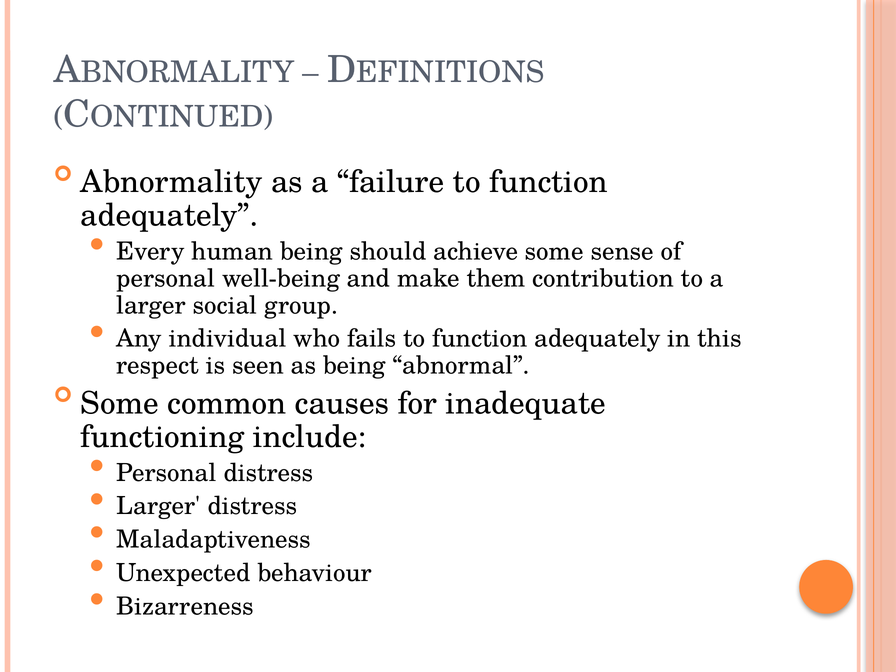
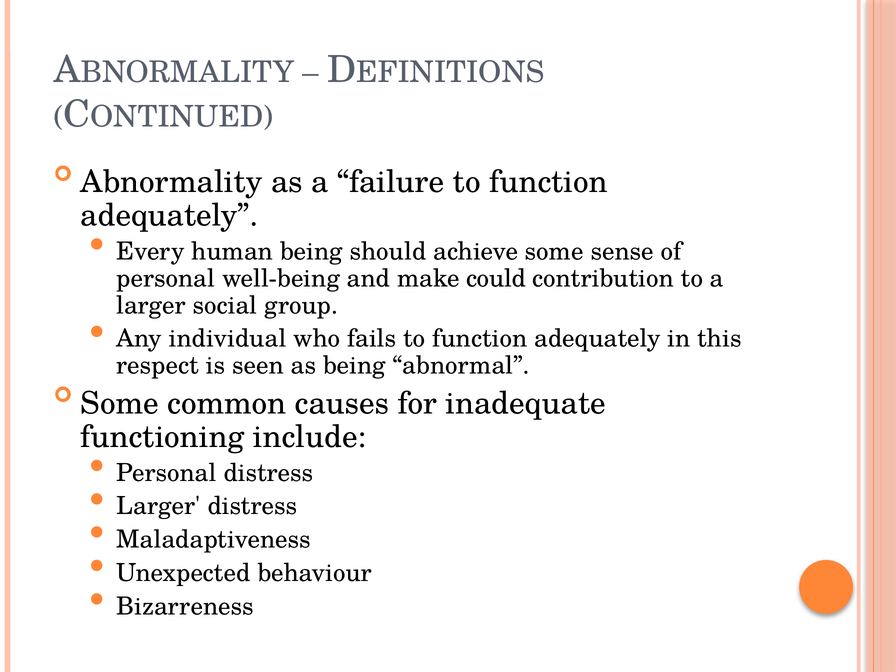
them: them -> could
